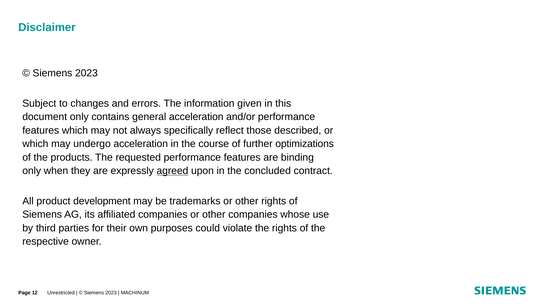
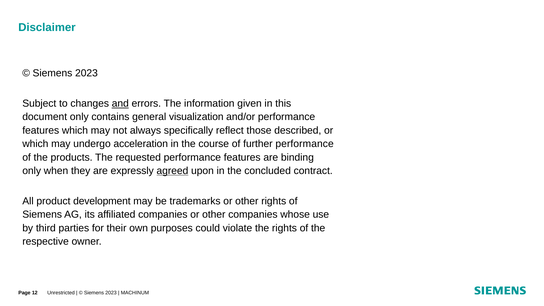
and underline: none -> present
general acceleration: acceleration -> visualization
further optimizations: optimizations -> performance
